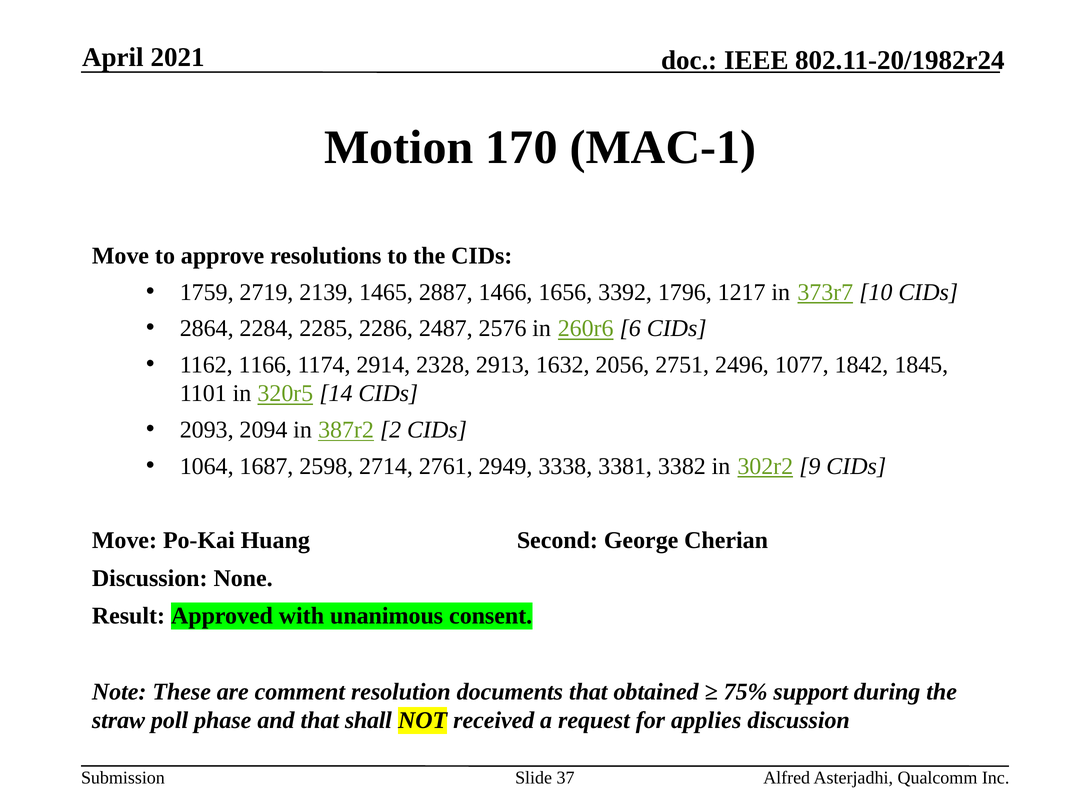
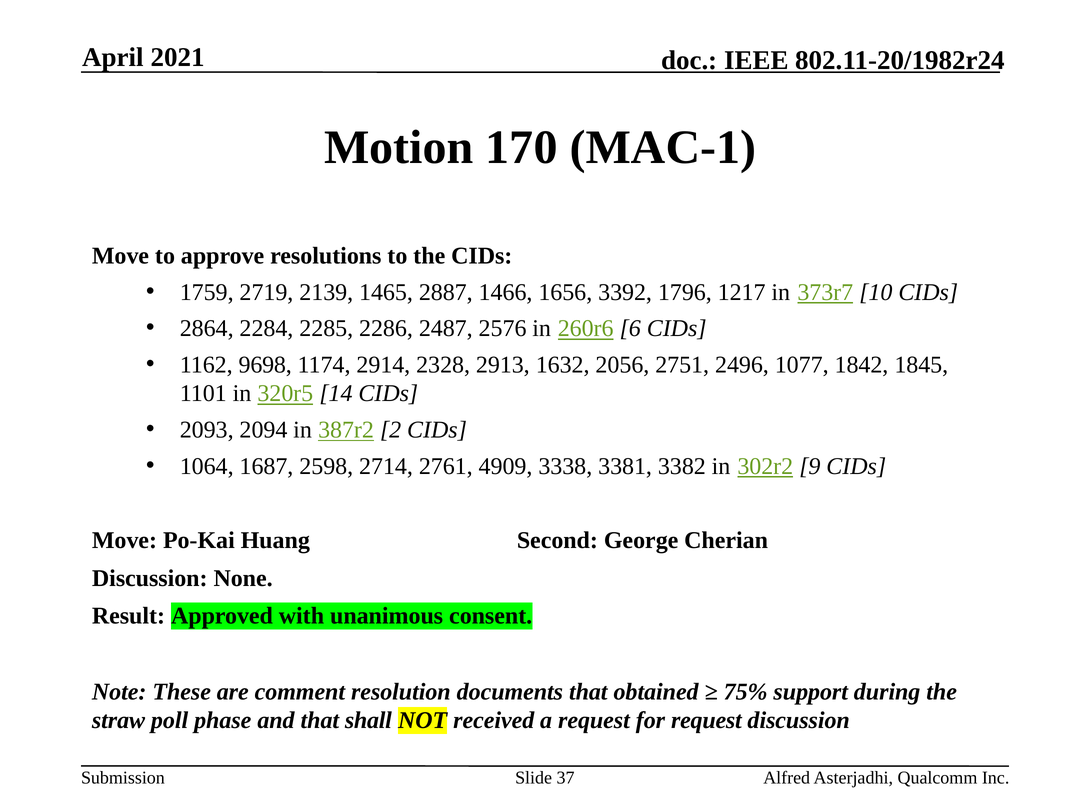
1166: 1166 -> 9698
2949: 2949 -> 4909
for applies: applies -> request
